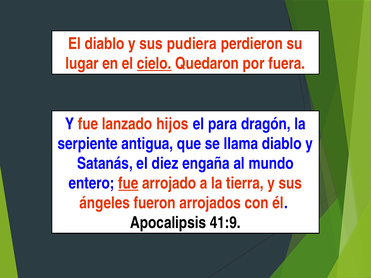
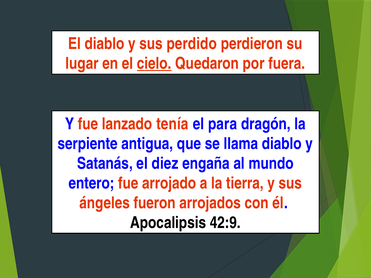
pudiera: pudiera -> perdido
hijos: hijos -> tenía
fue at (128, 183) underline: present -> none
41:9: 41:9 -> 42:9
